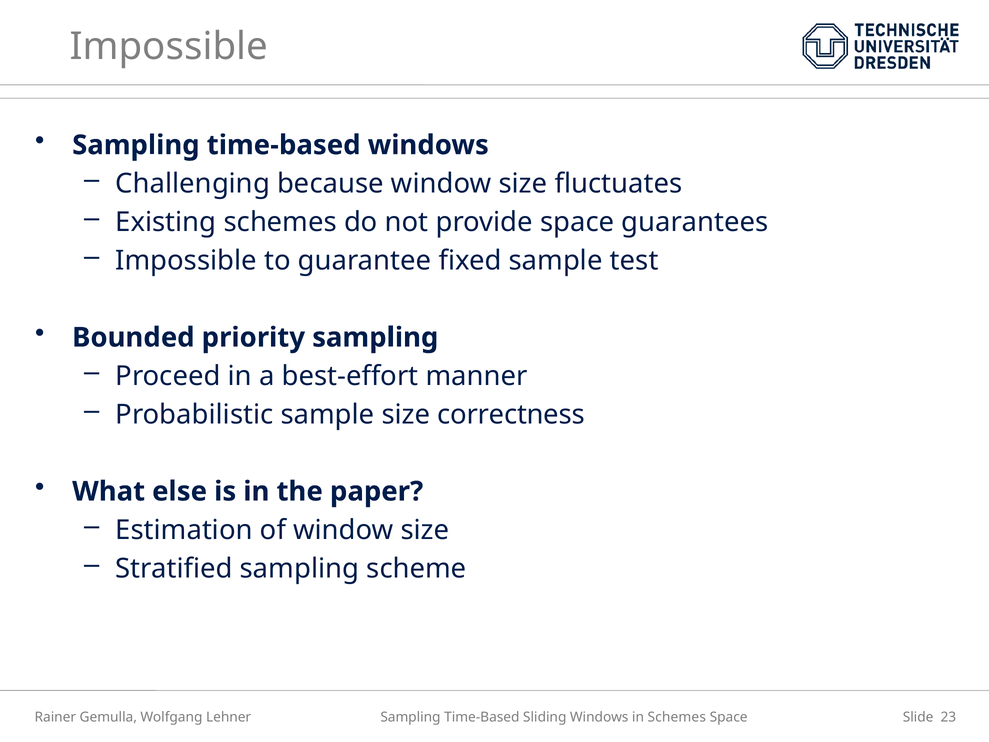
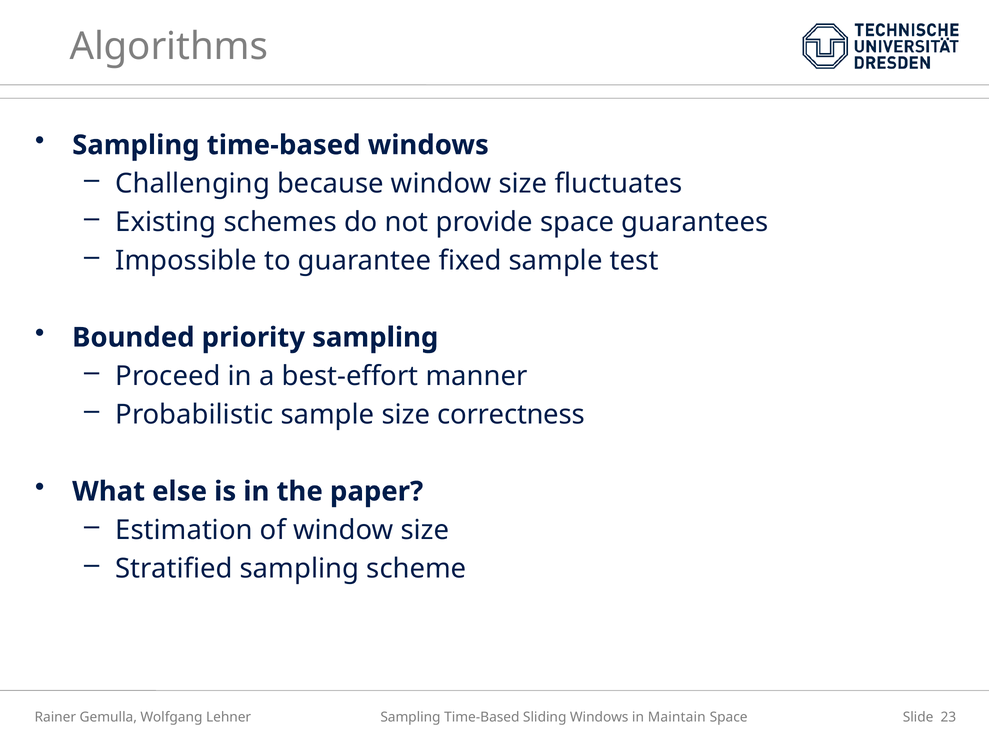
Impossible at (169, 46): Impossible -> Algorithms
in Schemes: Schemes -> Maintain
